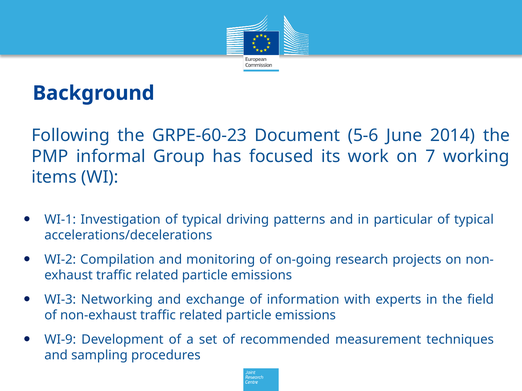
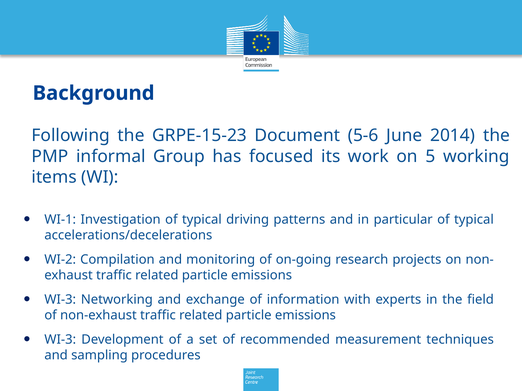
GRPE-60-23: GRPE-60-23 -> GRPE-15-23
7: 7 -> 5
WI-9 at (60, 340): WI-9 -> WI-3
